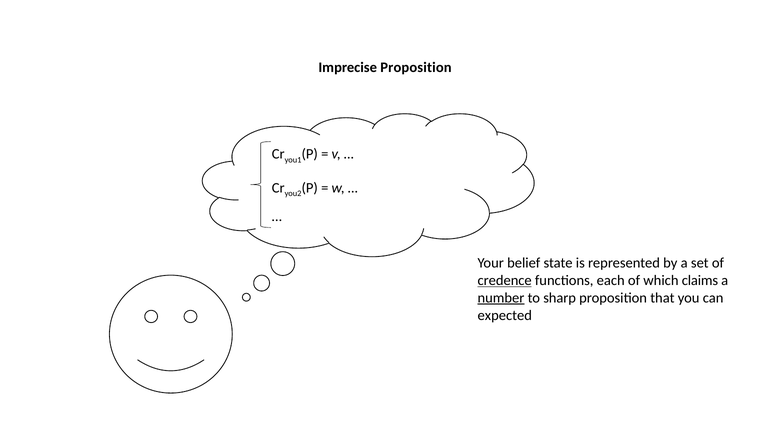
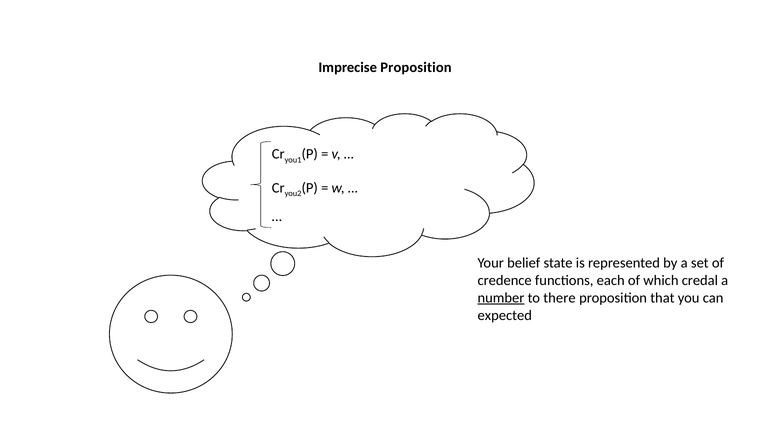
credence underline: present -> none
claims: claims -> credal
sharp: sharp -> there
